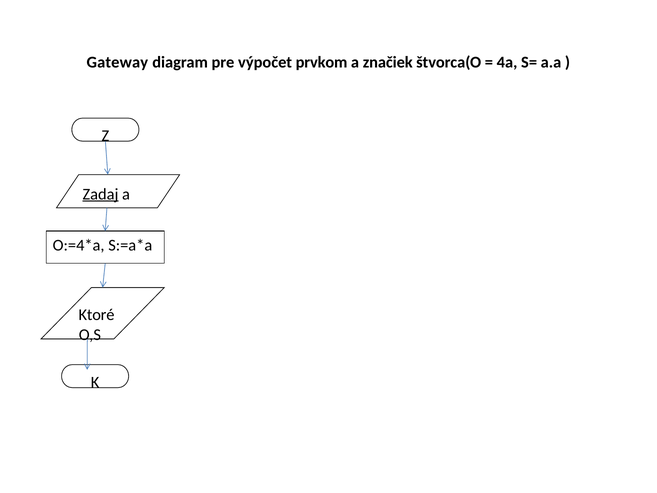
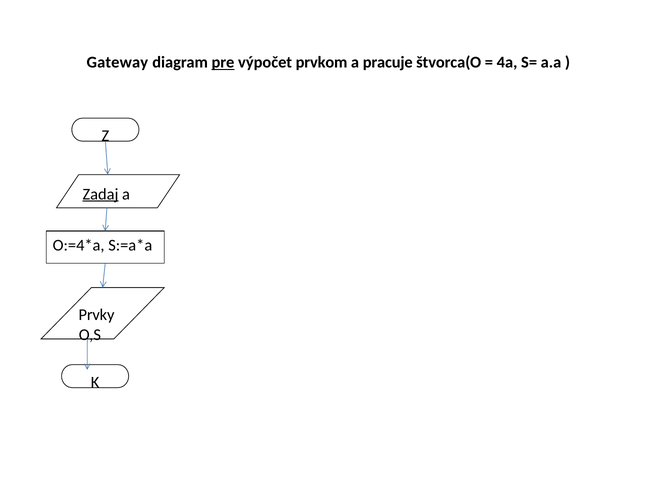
pre underline: none -> present
značiek: značiek -> pracuje
Ktoré: Ktoré -> Prvky
